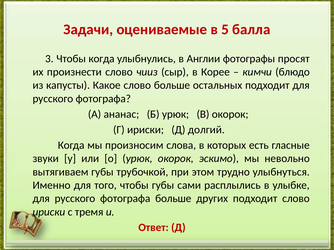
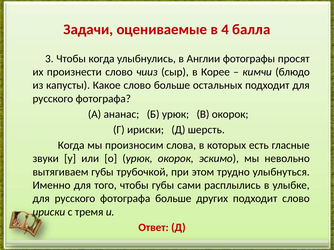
5: 5 -> 4
долгий: долгий -> шерсть
